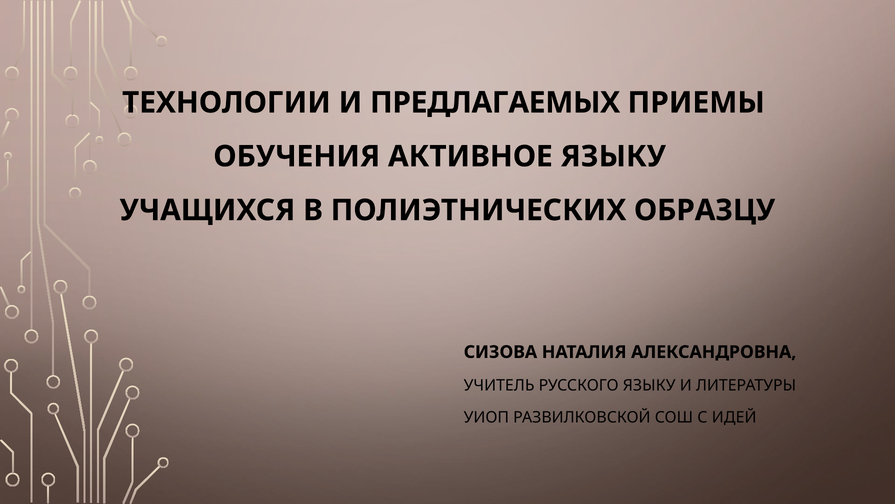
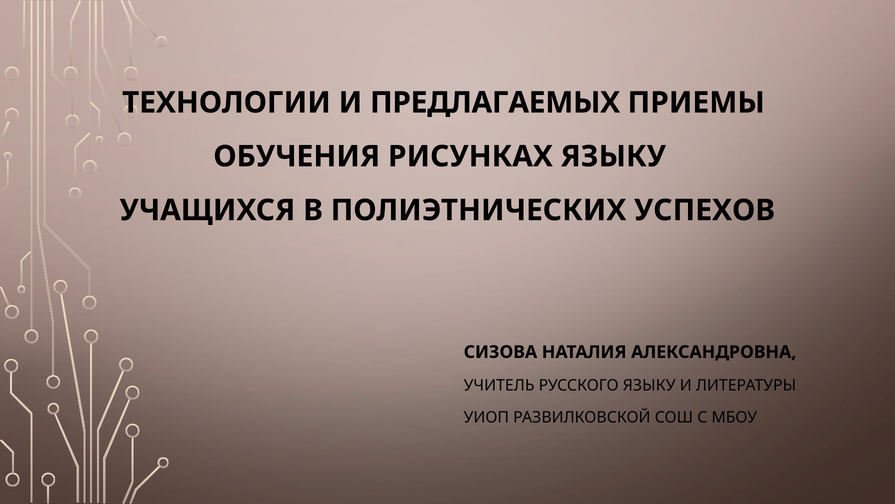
АКТИВНОЕ: АКТИВНОЕ -> РИСУНКАХ
ОБРАЗЦУ: ОБРАЗЦУ -> УСПЕХОВ
ИДЕЙ: ИДЕЙ -> МБОУ
